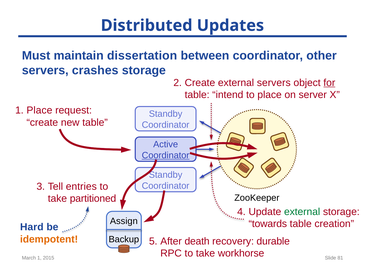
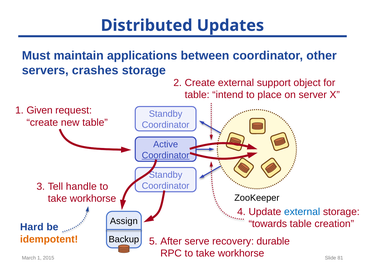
dissertation: dissertation -> applications
external servers: servers -> support
for underline: present -> none
1 Place: Place -> Given
entries: entries -> handle
partitioned at (93, 198): partitioned -> workhorse
external at (302, 211) colour: green -> blue
death: death -> serve
